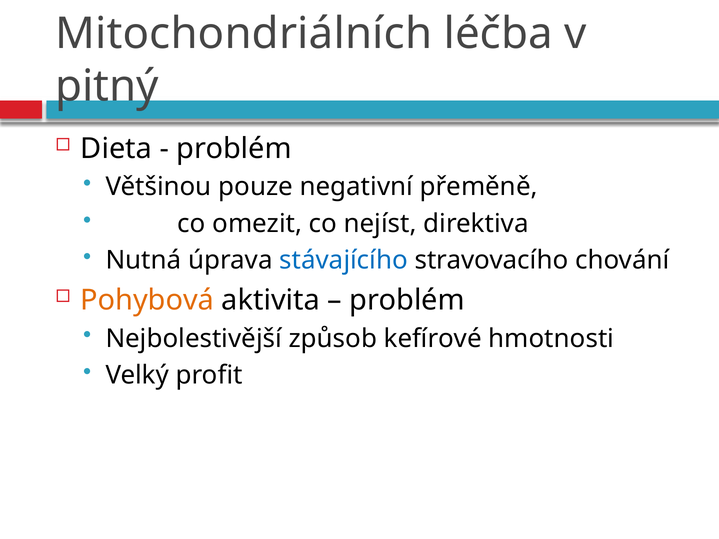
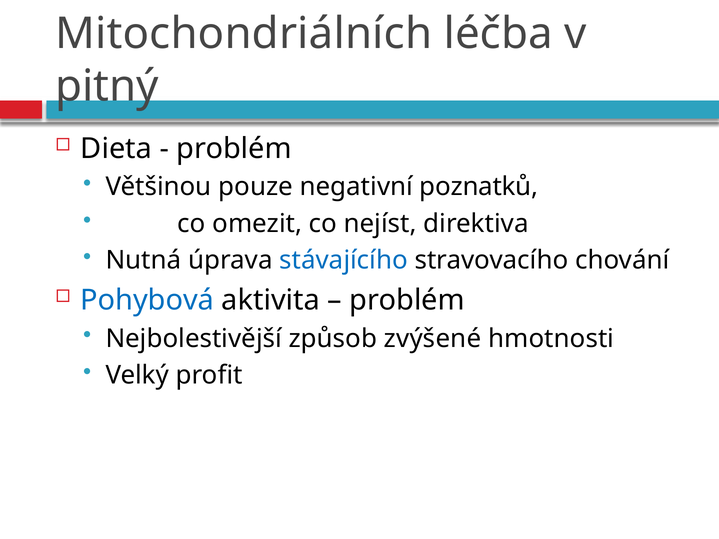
přeměně: přeměně -> poznatků
Pohybová colour: orange -> blue
kefírové: kefírové -> zvýšené
